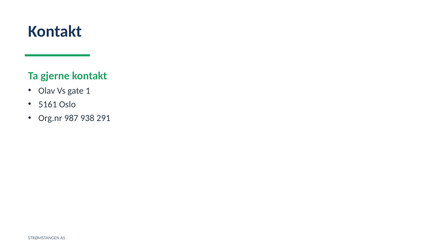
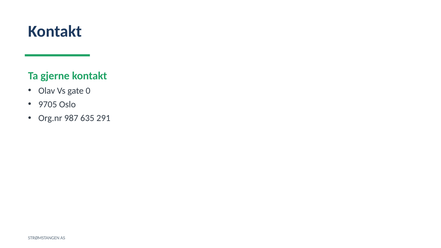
1: 1 -> 0
5161: 5161 -> 9705
938: 938 -> 635
